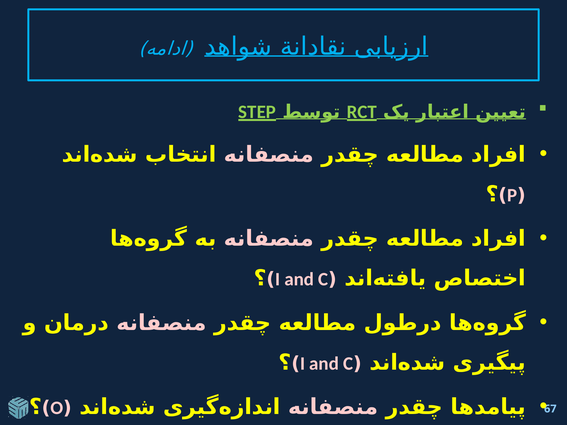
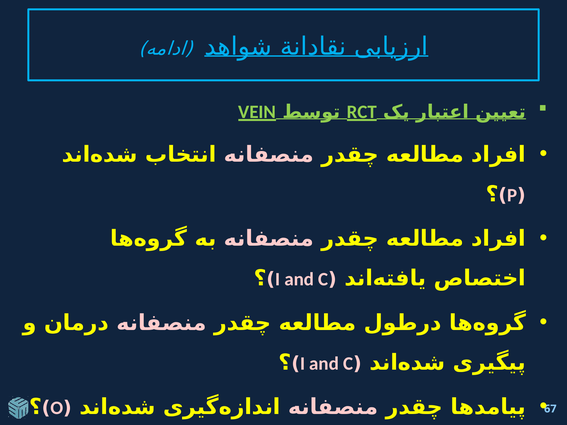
STEP: STEP -> VEIN
